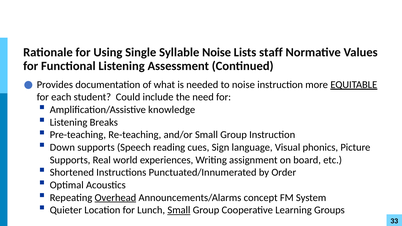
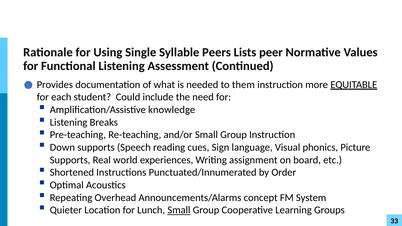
Syllable Noise: Noise -> Peers
staff: staff -> peer
to noise: noise -> them
Overhead underline: present -> none
